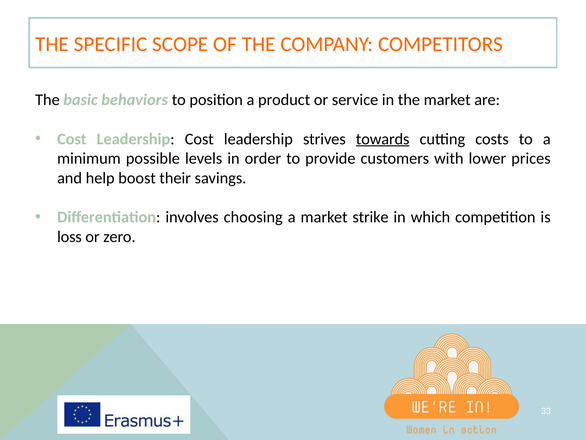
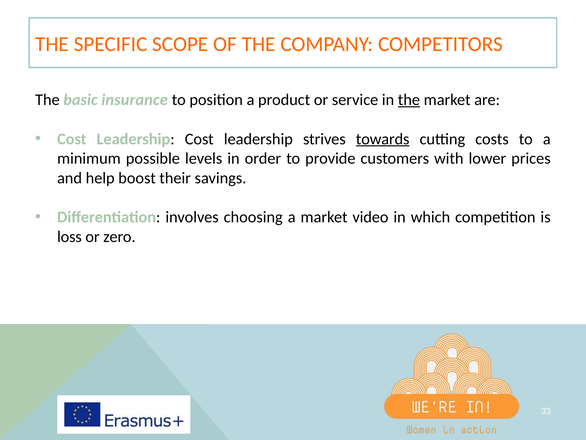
behaviors: behaviors -> insurance
the at (409, 100) underline: none -> present
strike: strike -> video
